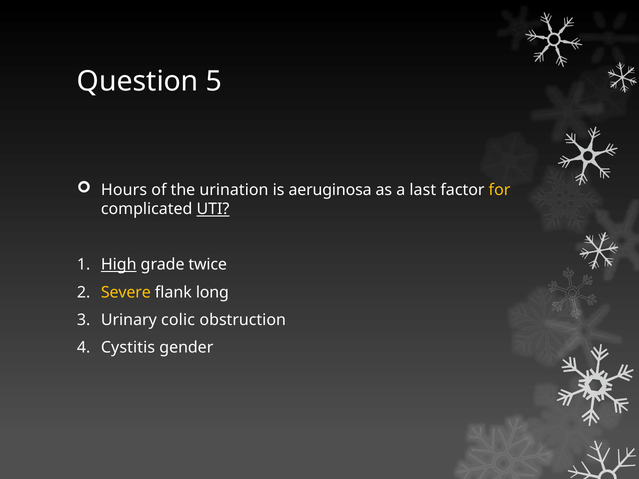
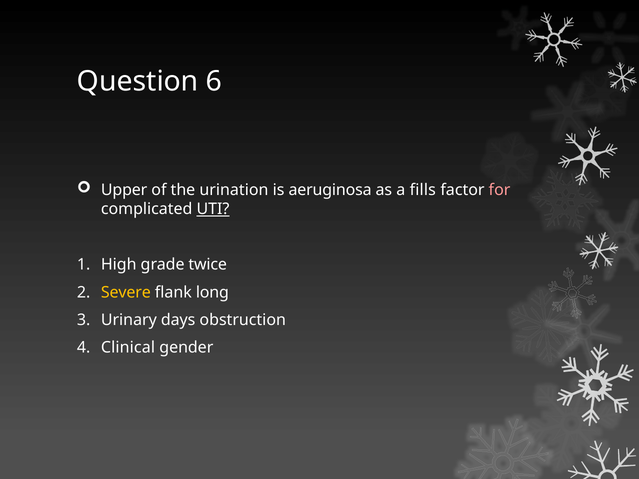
5: 5 -> 6
Hours: Hours -> Upper
last: last -> fills
for colour: yellow -> pink
High underline: present -> none
colic: colic -> days
Cystitis: Cystitis -> Clinical
